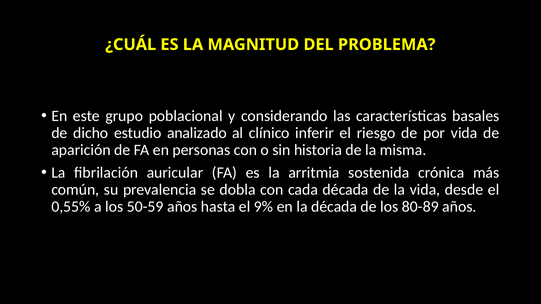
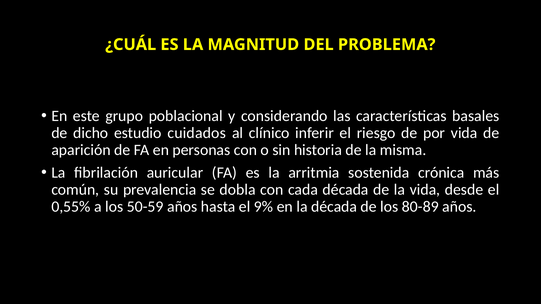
analizado: analizado -> cuidados
